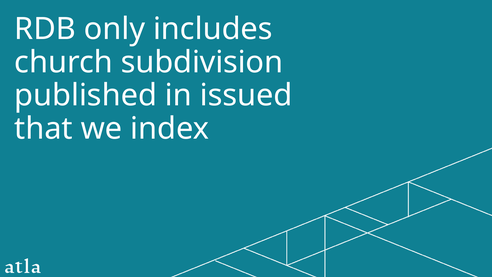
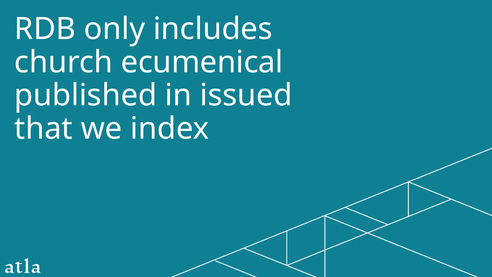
subdivision: subdivision -> ecumenical
